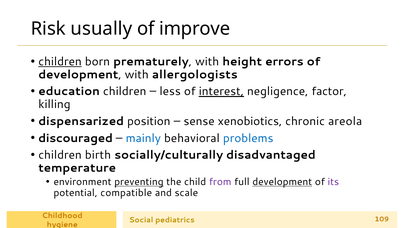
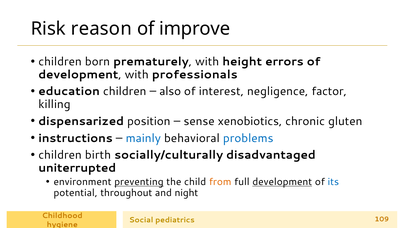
usually: usually -> reason
children at (60, 61) underline: present -> none
allergologists: allergologists -> professionals
less: less -> also
interest underline: present -> none
areola: areola -> gluten
discouraged: discouraged -> instructions
temperature: temperature -> uniterrupted
from colour: purple -> orange
its colour: purple -> blue
compatible: compatible -> throughout
scale: scale -> night
